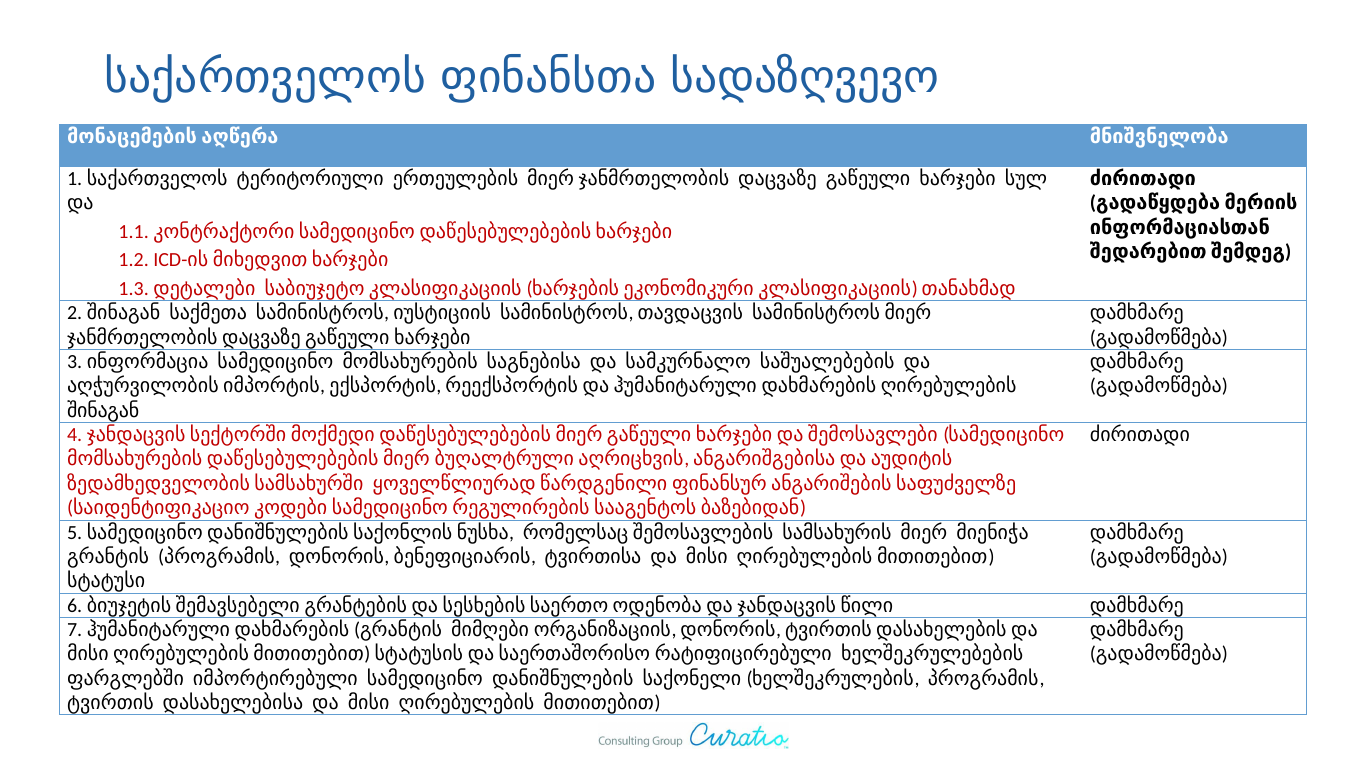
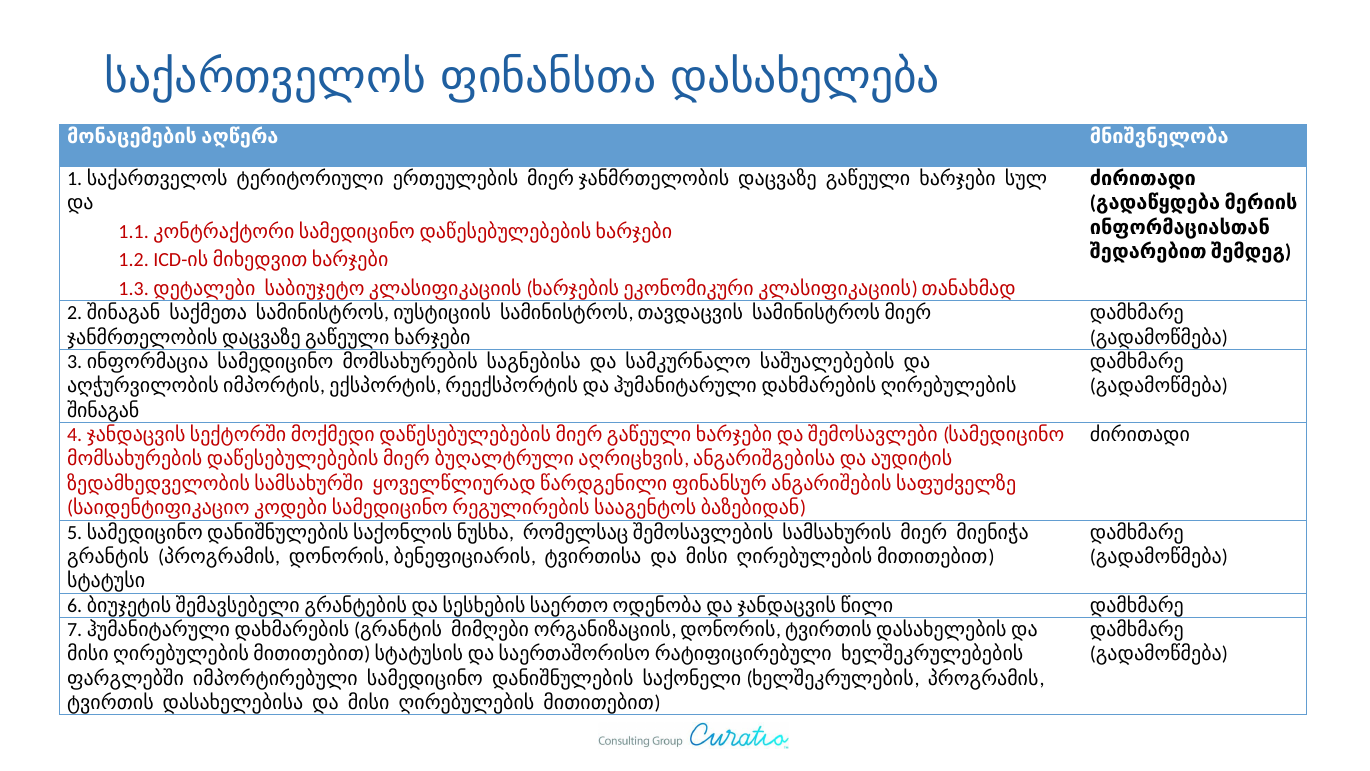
სადაზღვევო: სადაზღვევო -> დასახელება
